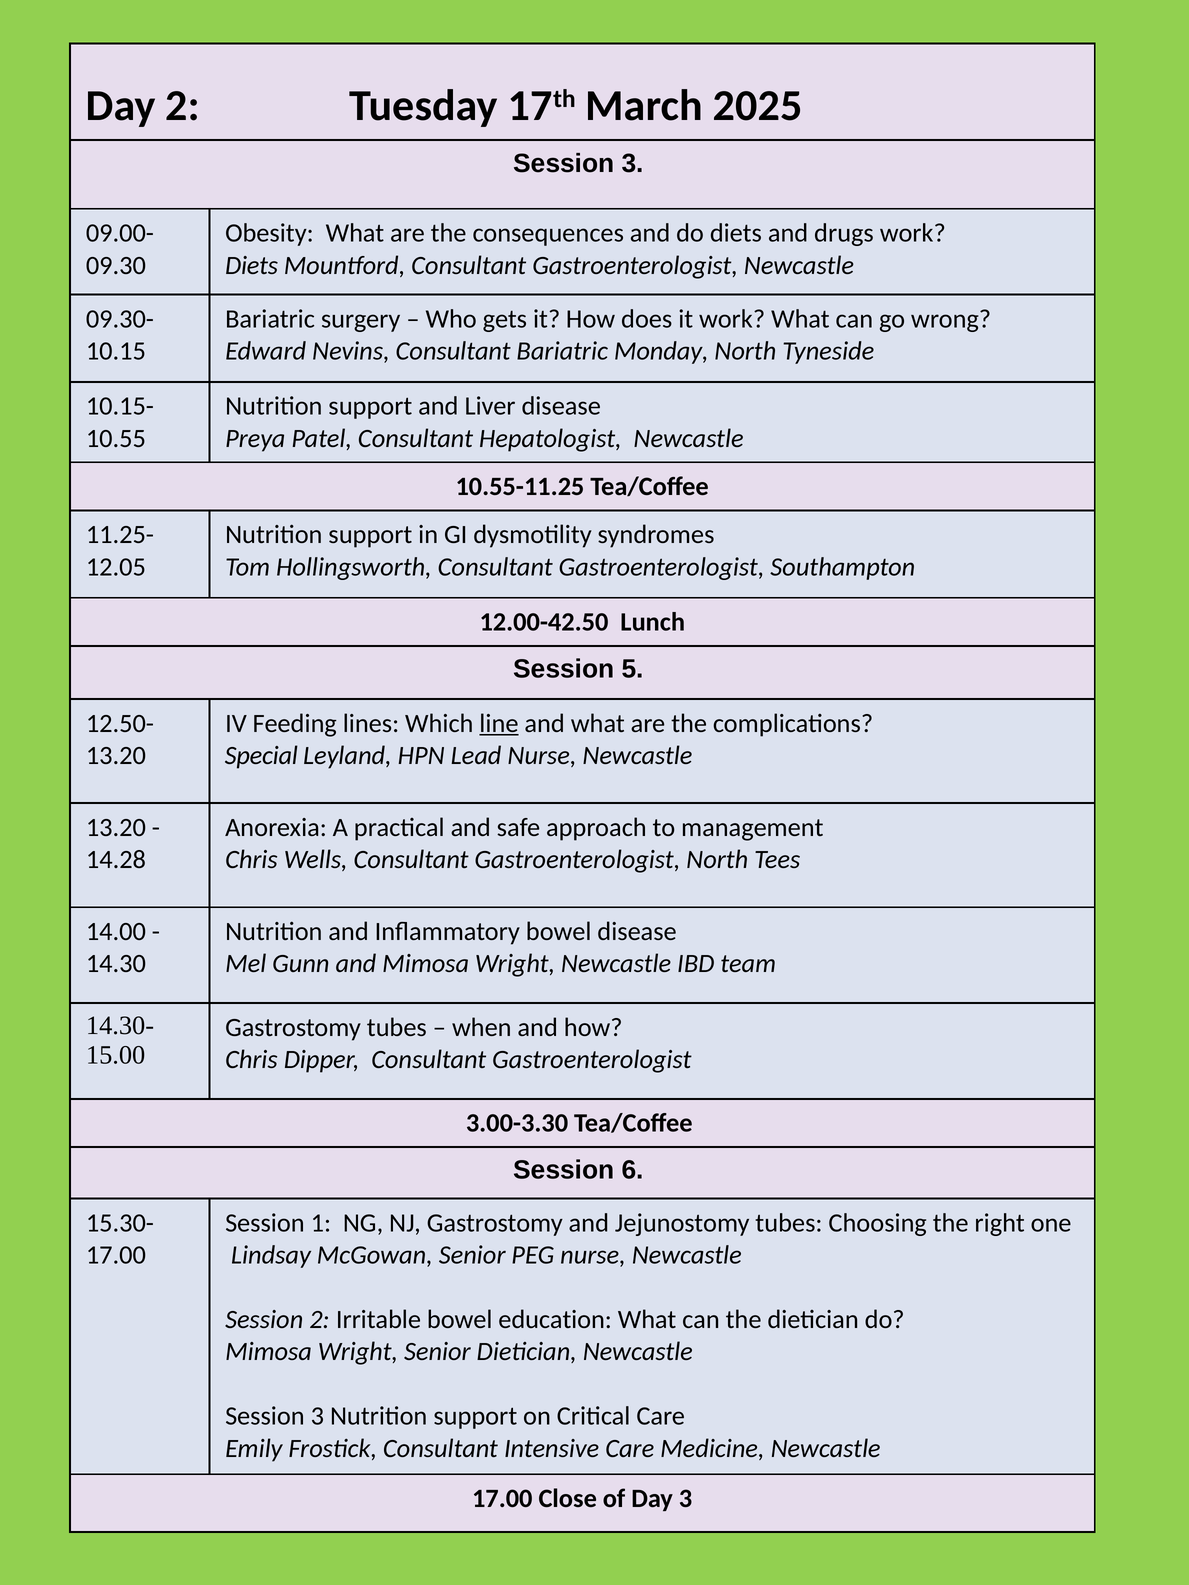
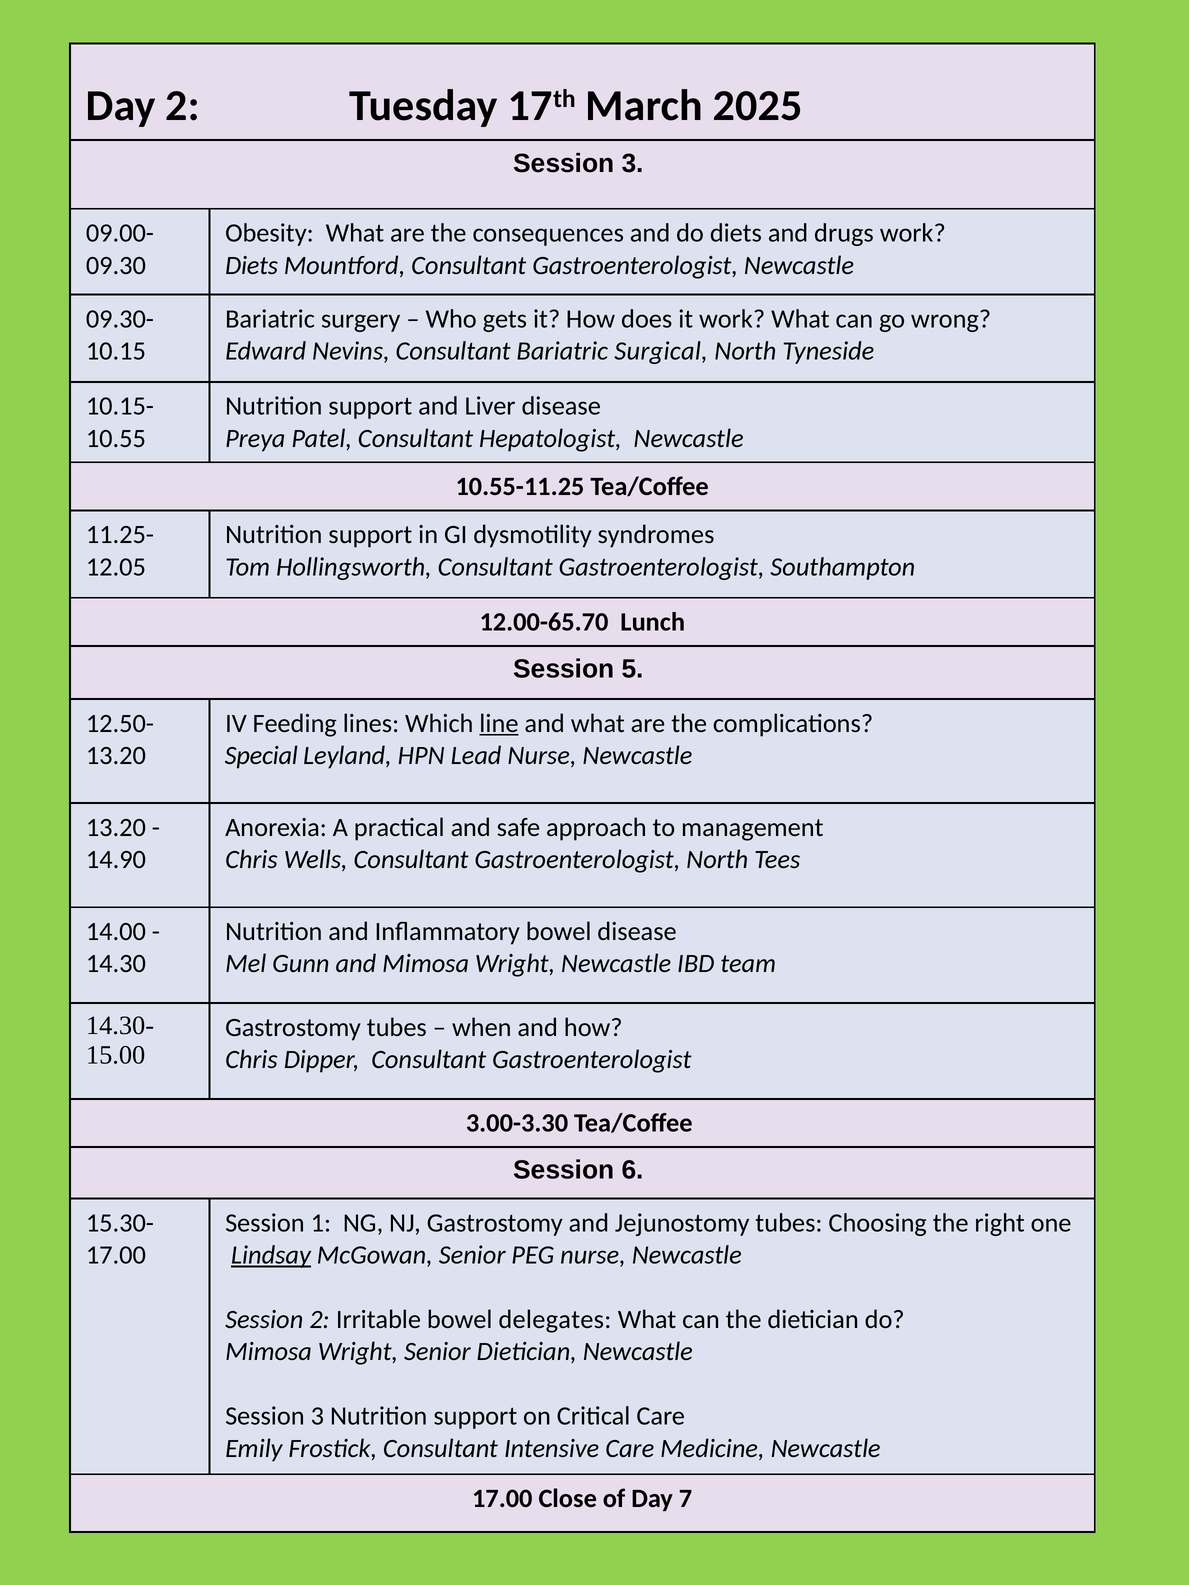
Monday: Monday -> Surgical
12.00-42.50: 12.00-42.50 -> 12.00-65.70
14.28: 14.28 -> 14.90
Lindsay underline: none -> present
education: education -> delegates
Day 3: 3 -> 7
